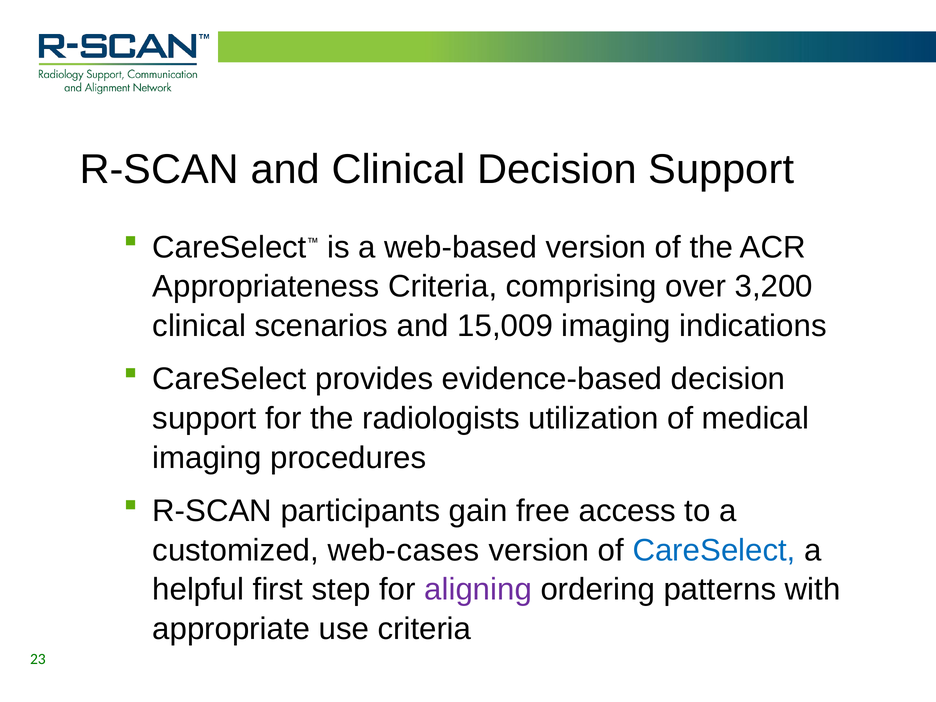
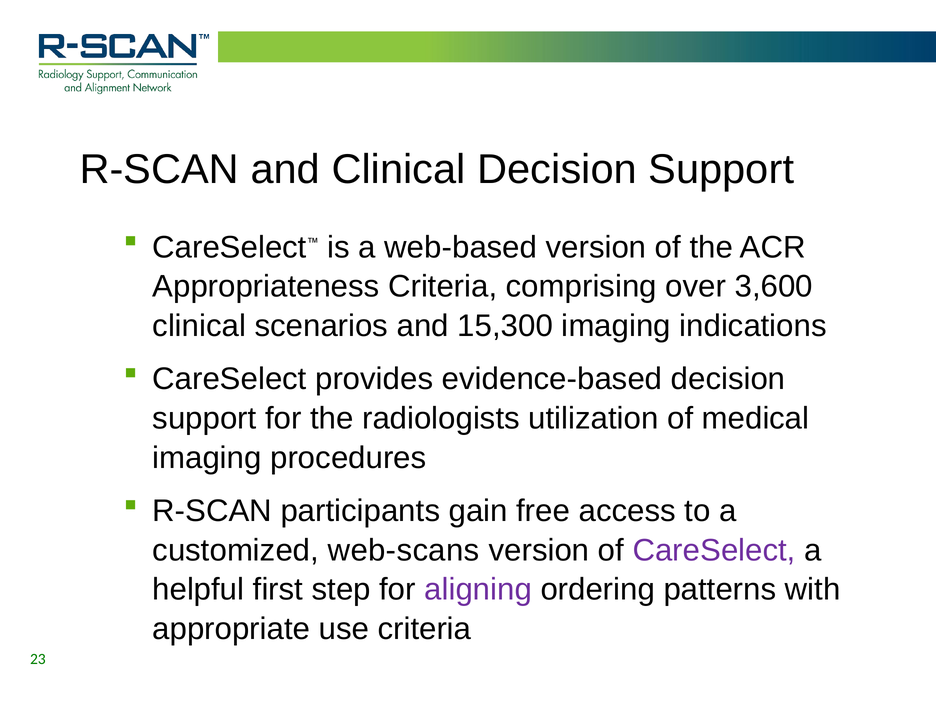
3,200: 3,200 -> 3,600
15,009: 15,009 -> 15,300
web-cases: web-cases -> web-scans
CareSelect at (714, 550) colour: blue -> purple
